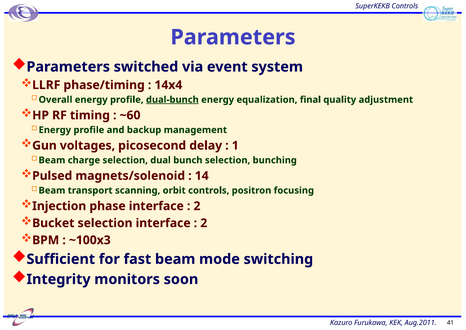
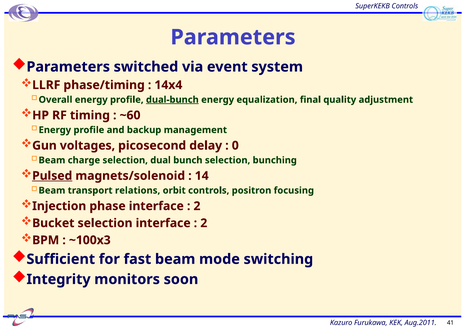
1: 1 -> 0
Pulsed underline: none -> present
scanning: scanning -> relations
